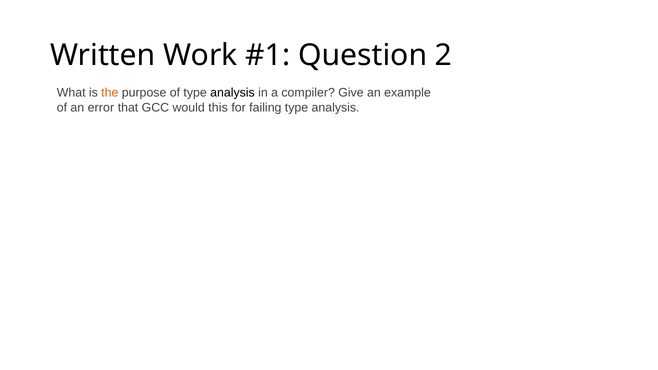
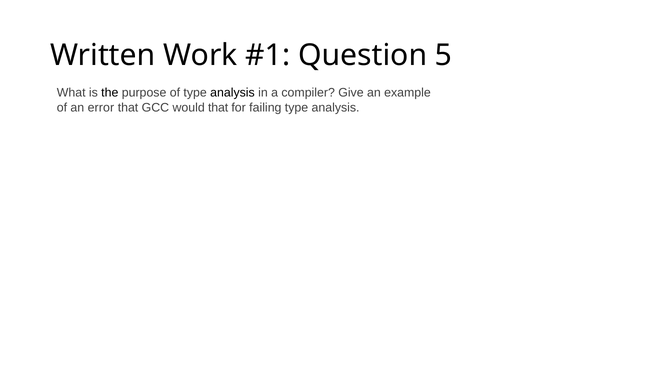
2: 2 -> 5
the colour: orange -> black
would this: this -> that
